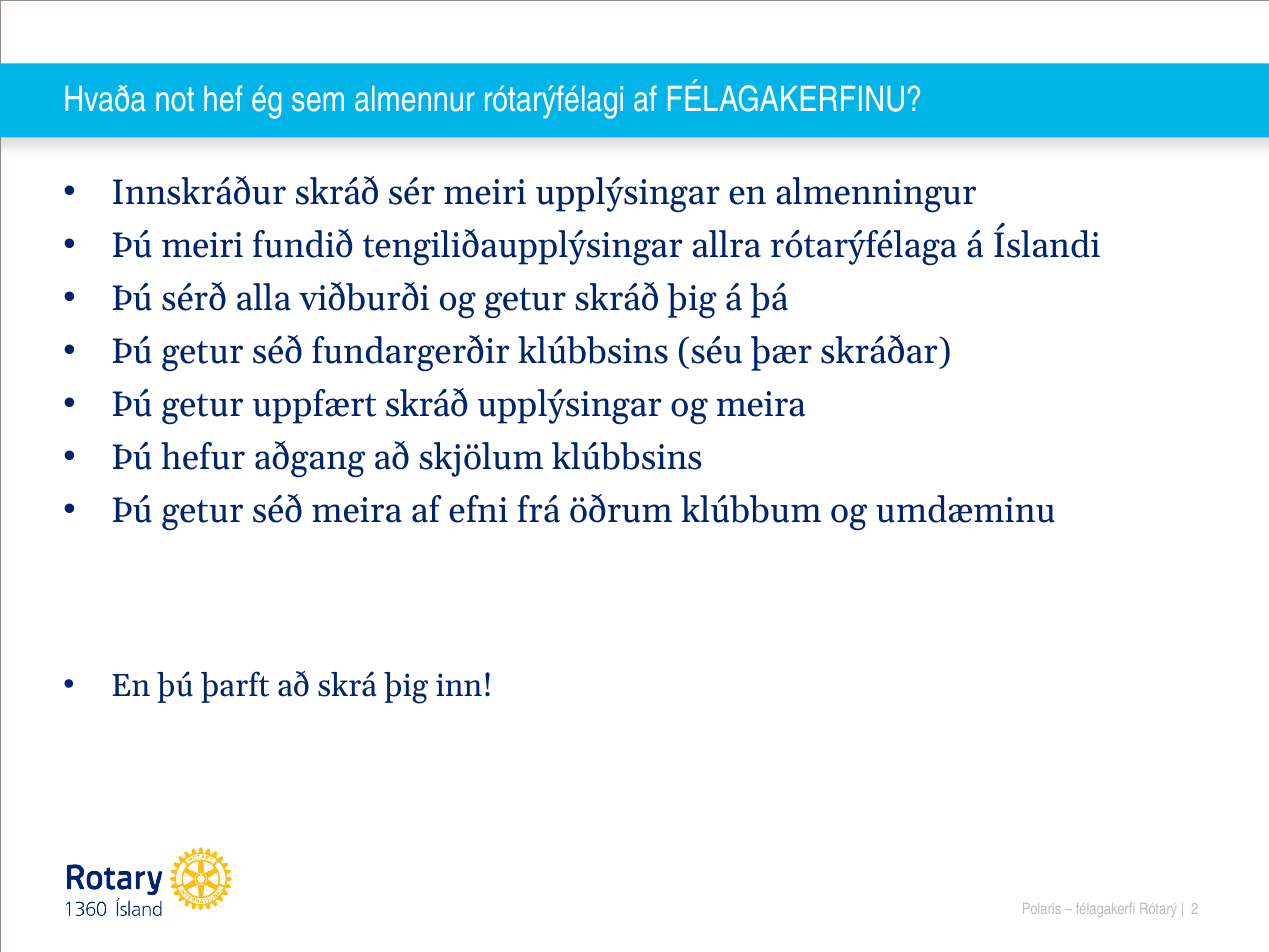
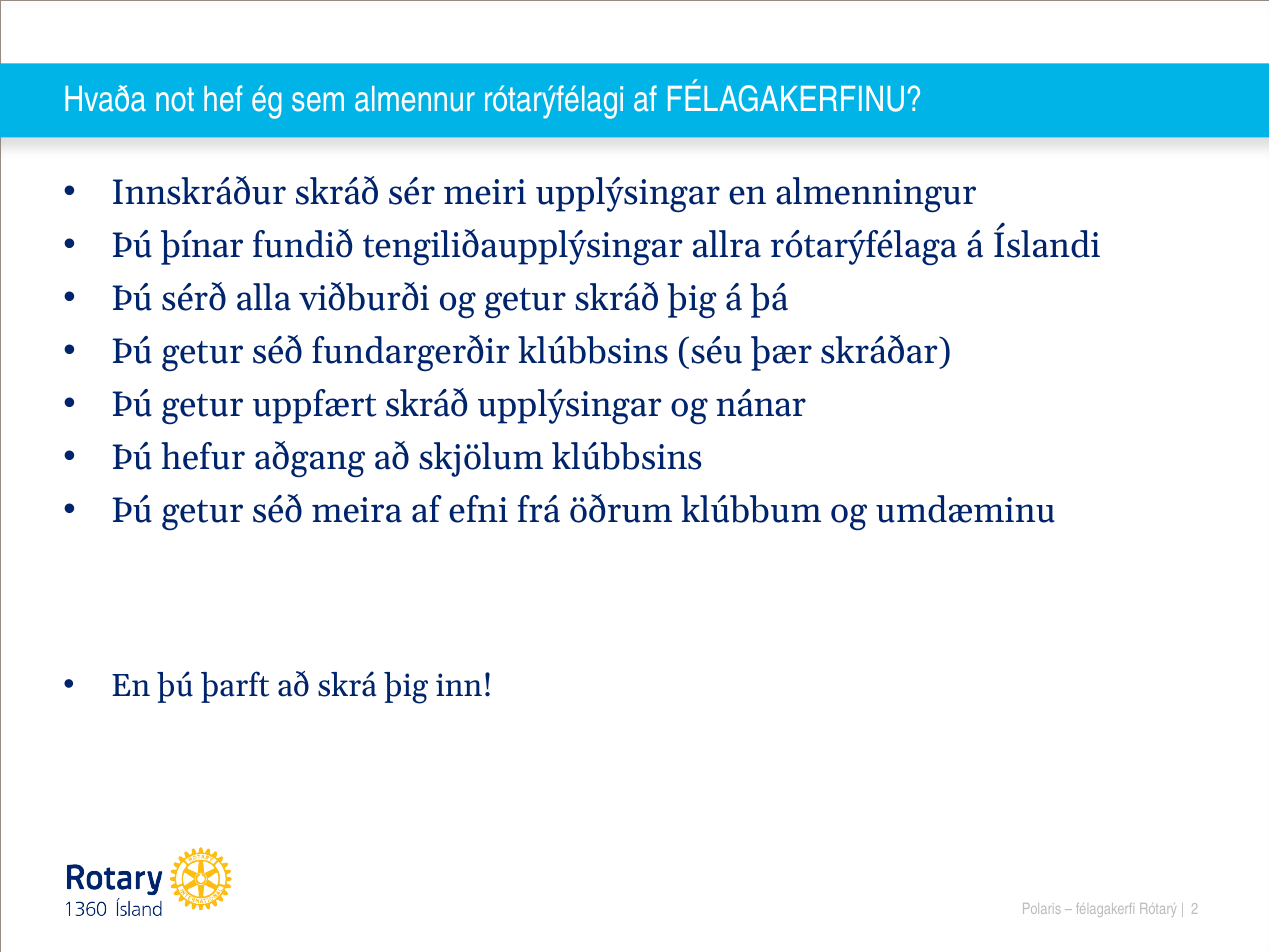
Þú meiri: meiri -> þínar
og meira: meira -> nánar
